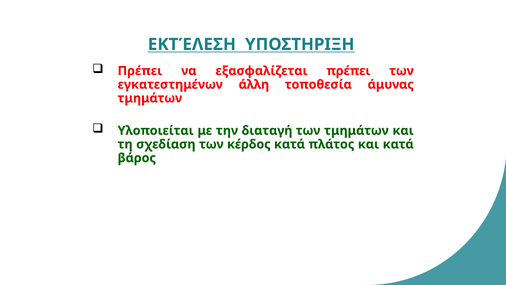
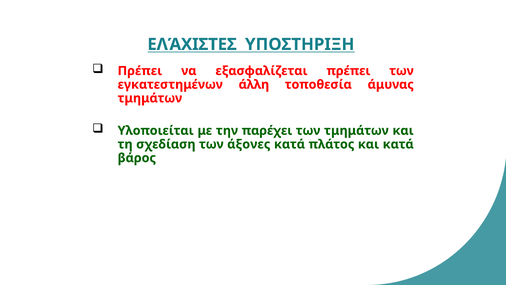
ΕΚΤΈΛΕΣΗ: ΕΚΤΈΛΕΣΗ -> ΕΛΆΧΙΣΤΕΣ
διαταγή: διαταγή -> παρέχει
κέρδος: κέρδος -> άξονες
